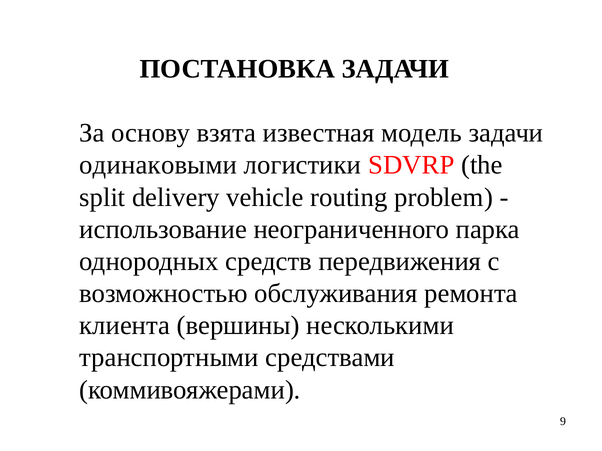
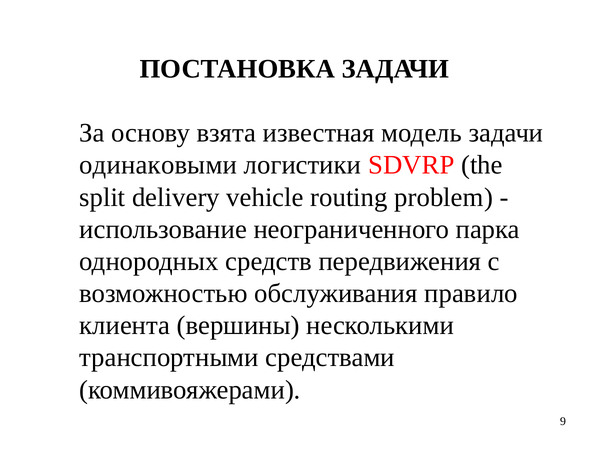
ремонта: ремонта -> правило
